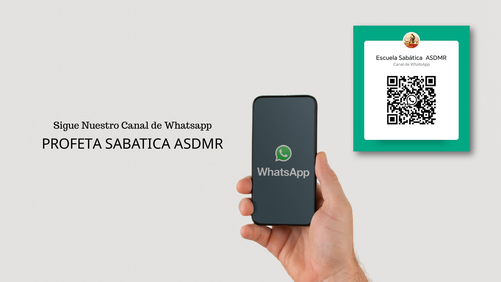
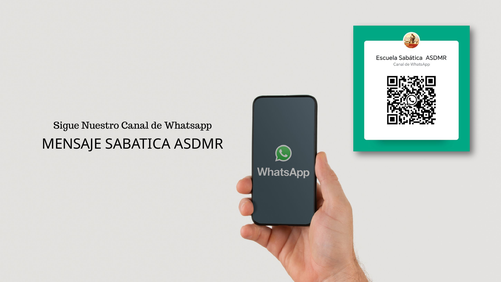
PROFETA: PROFETA -> MENSAJE
